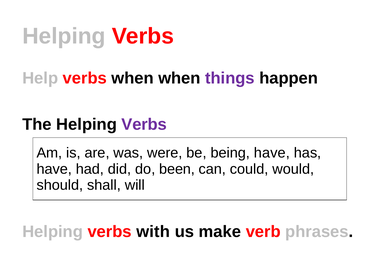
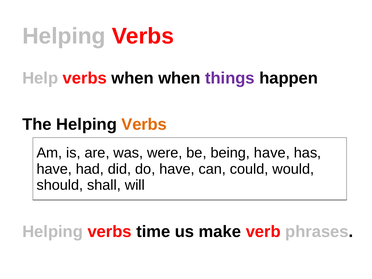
Verbs at (144, 124) colour: purple -> orange
do been: been -> have
with: with -> time
